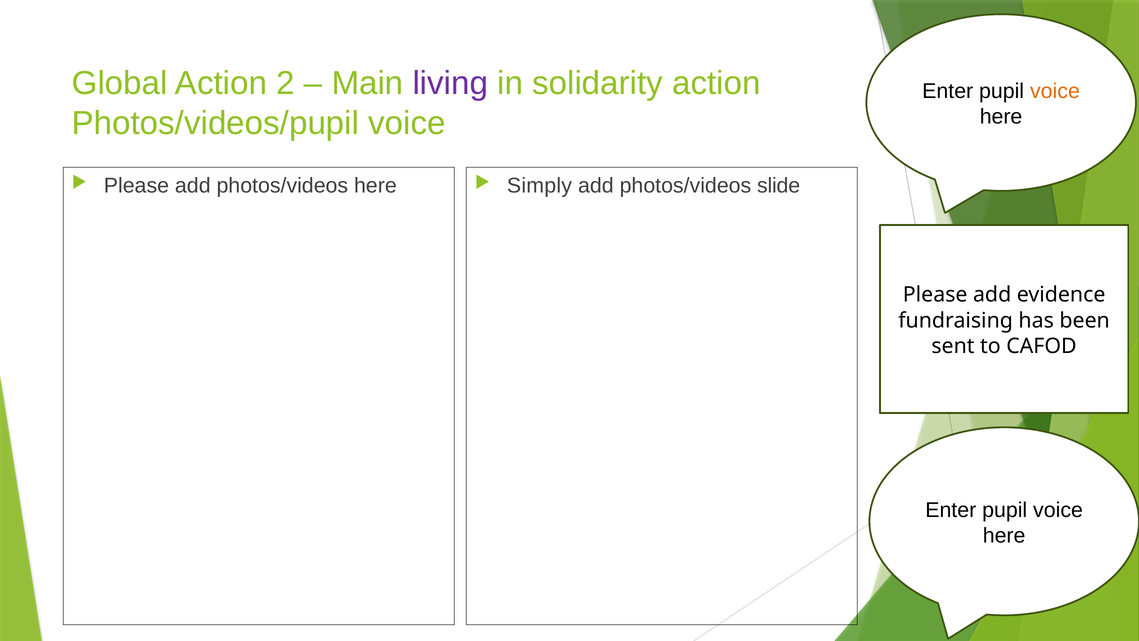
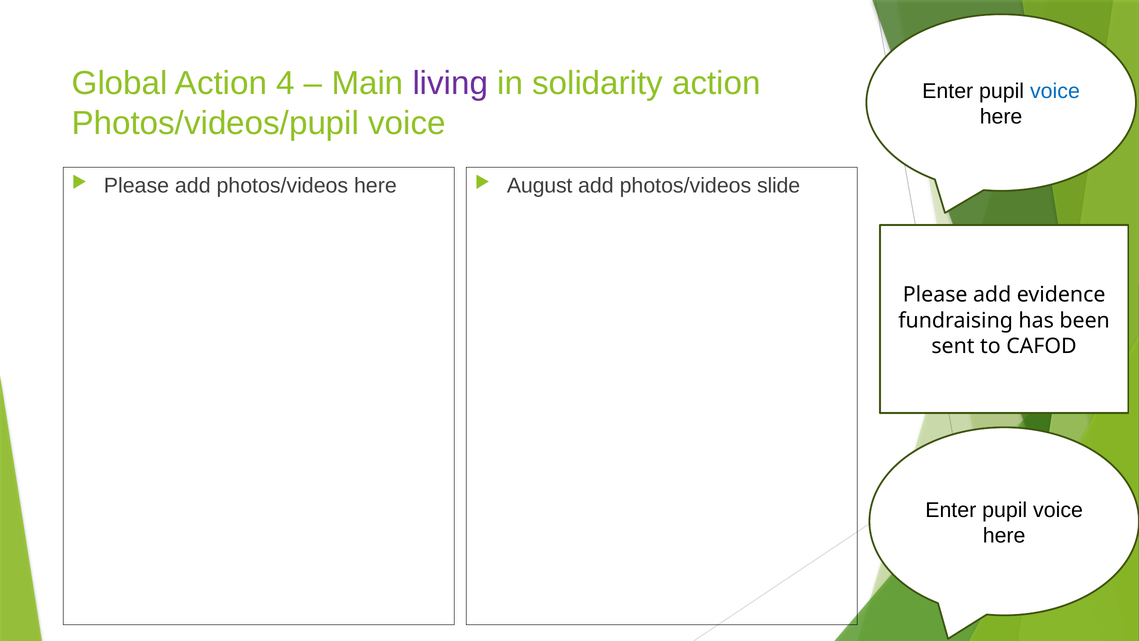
2: 2 -> 4
voice at (1055, 91) colour: orange -> blue
Simply: Simply -> August
